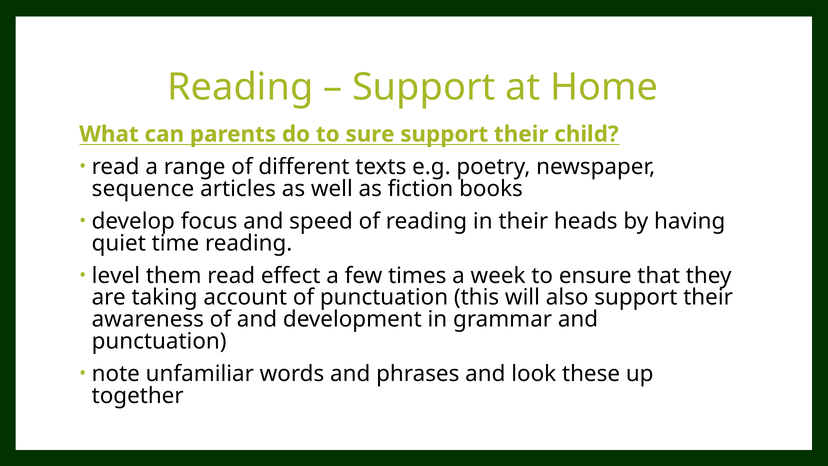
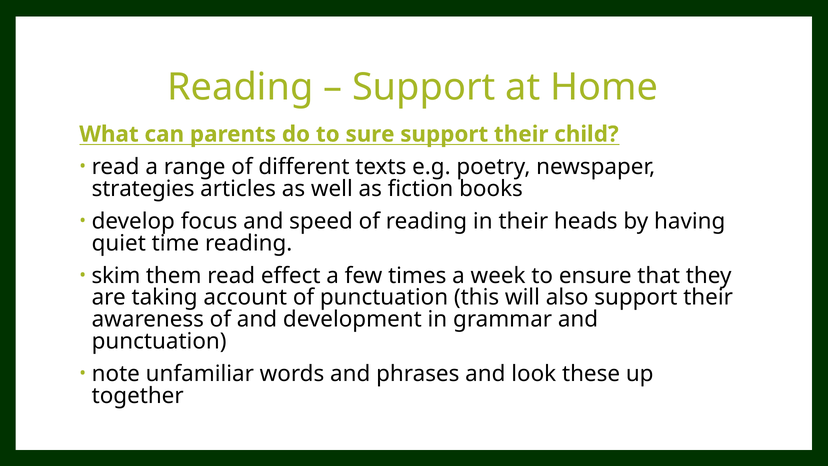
sequence: sequence -> strategies
level: level -> skim
